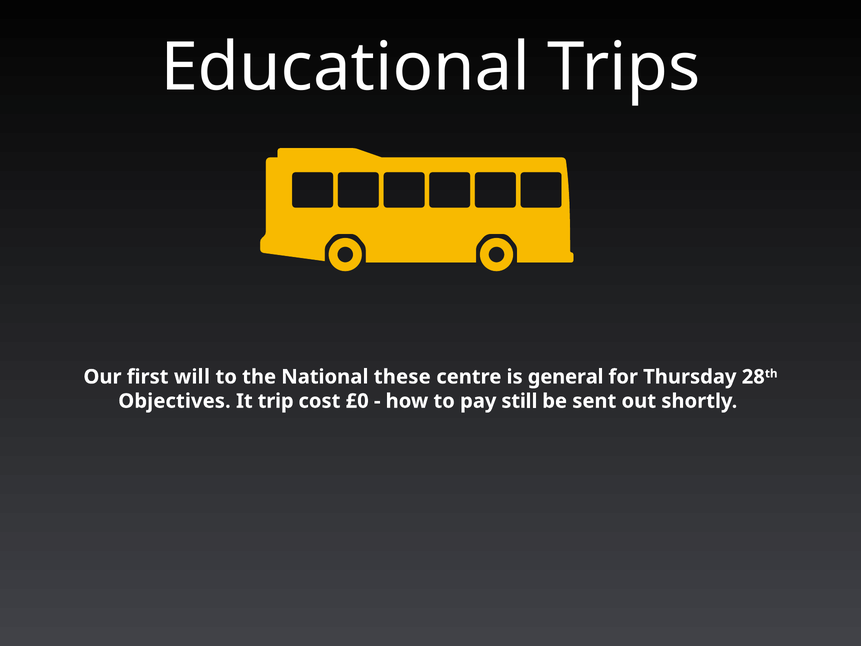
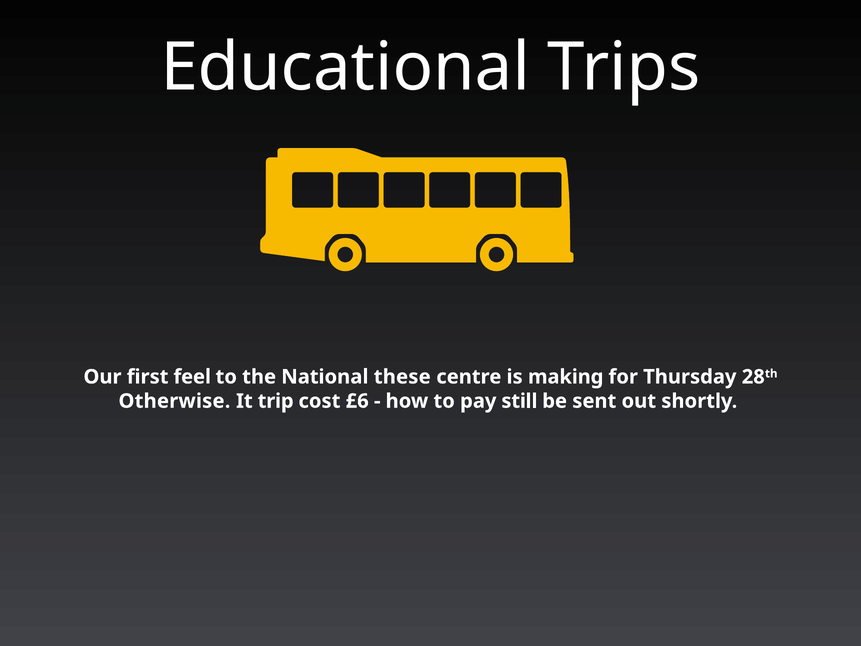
will: will -> feel
general: general -> making
Objectives: Objectives -> Otherwise
£0: £0 -> £6
